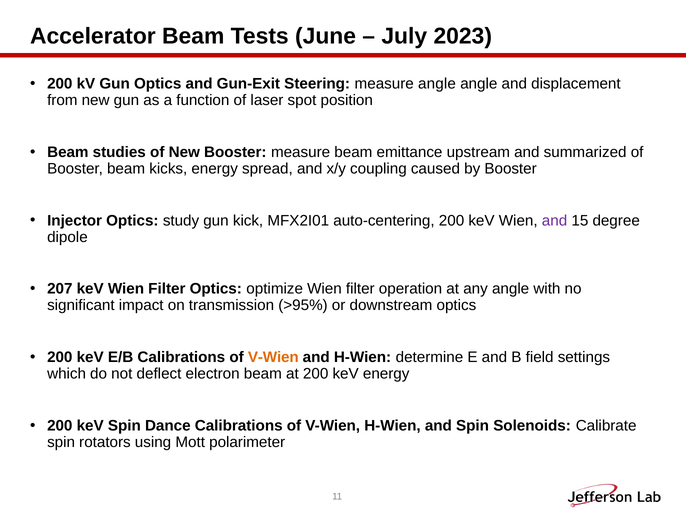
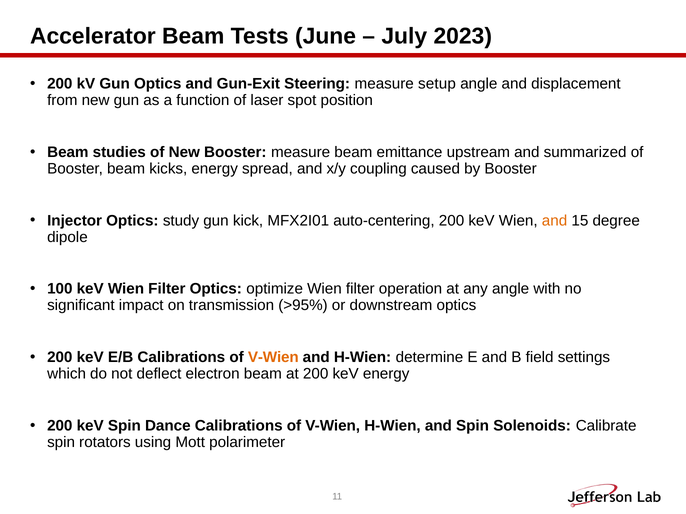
measure angle: angle -> setup
and at (555, 221) colour: purple -> orange
207: 207 -> 100
